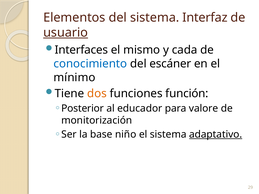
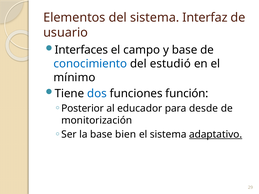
usuario underline: present -> none
mismo: mismo -> campo
y cada: cada -> base
escáner: escáner -> estudió
dos colour: orange -> blue
valore: valore -> desde
niño: niño -> bien
